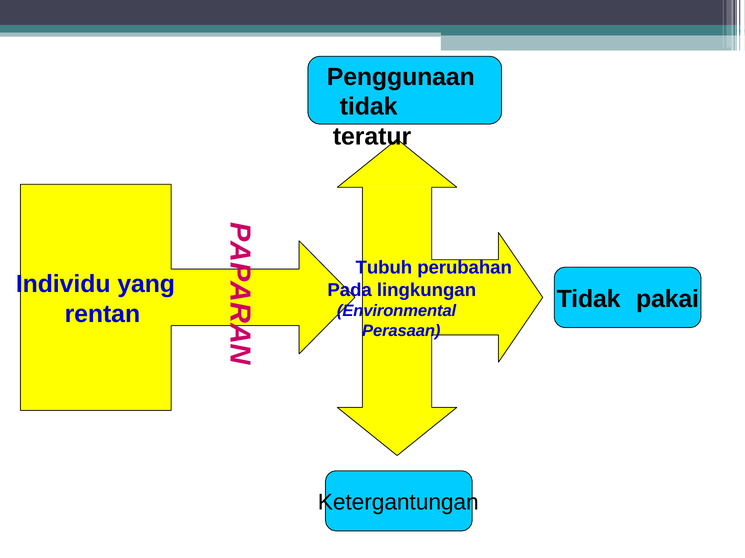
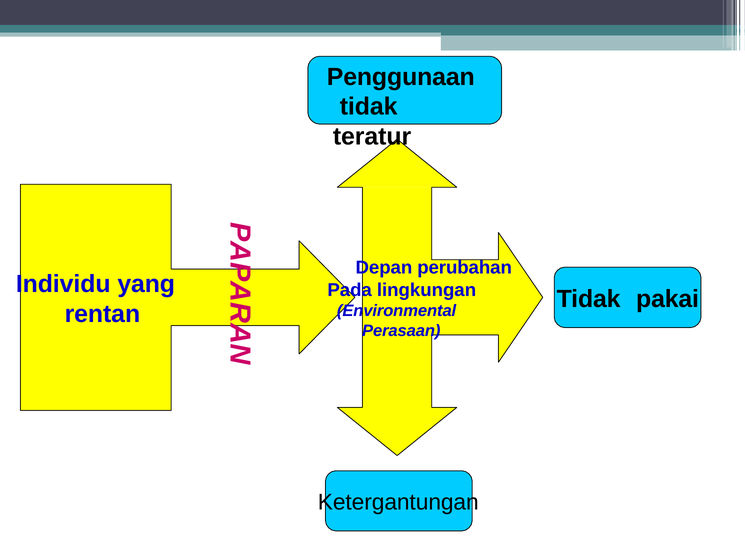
Tubuh: Tubuh -> Depan
